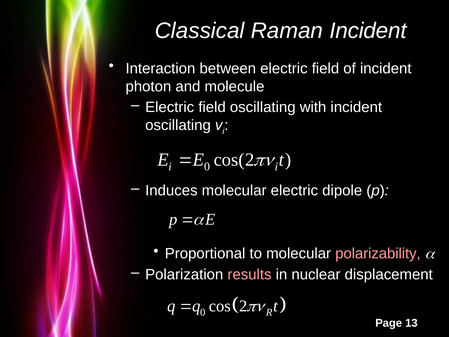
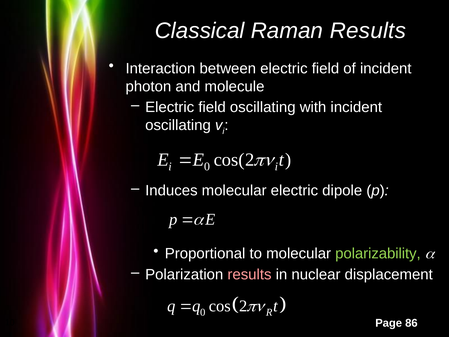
Raman Incident: Incident -> Results
polarizability colour: pink -> light green
13: 13 -> 86
